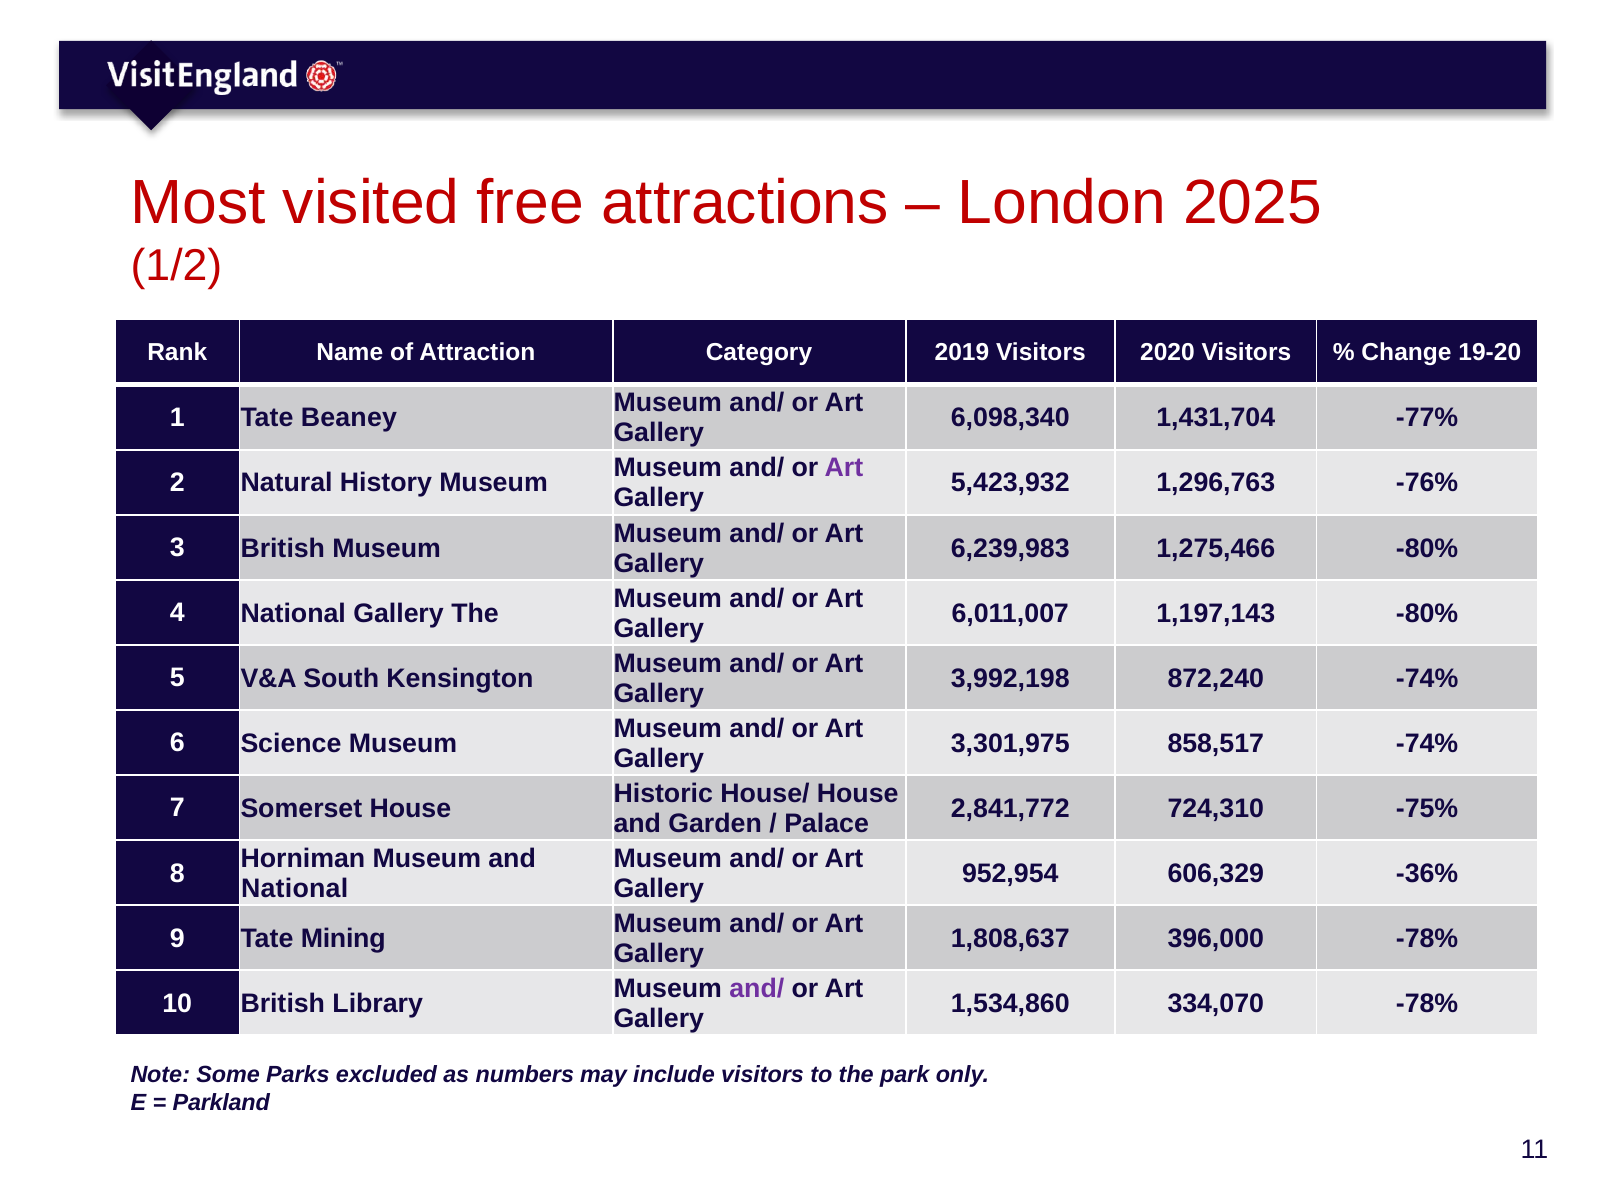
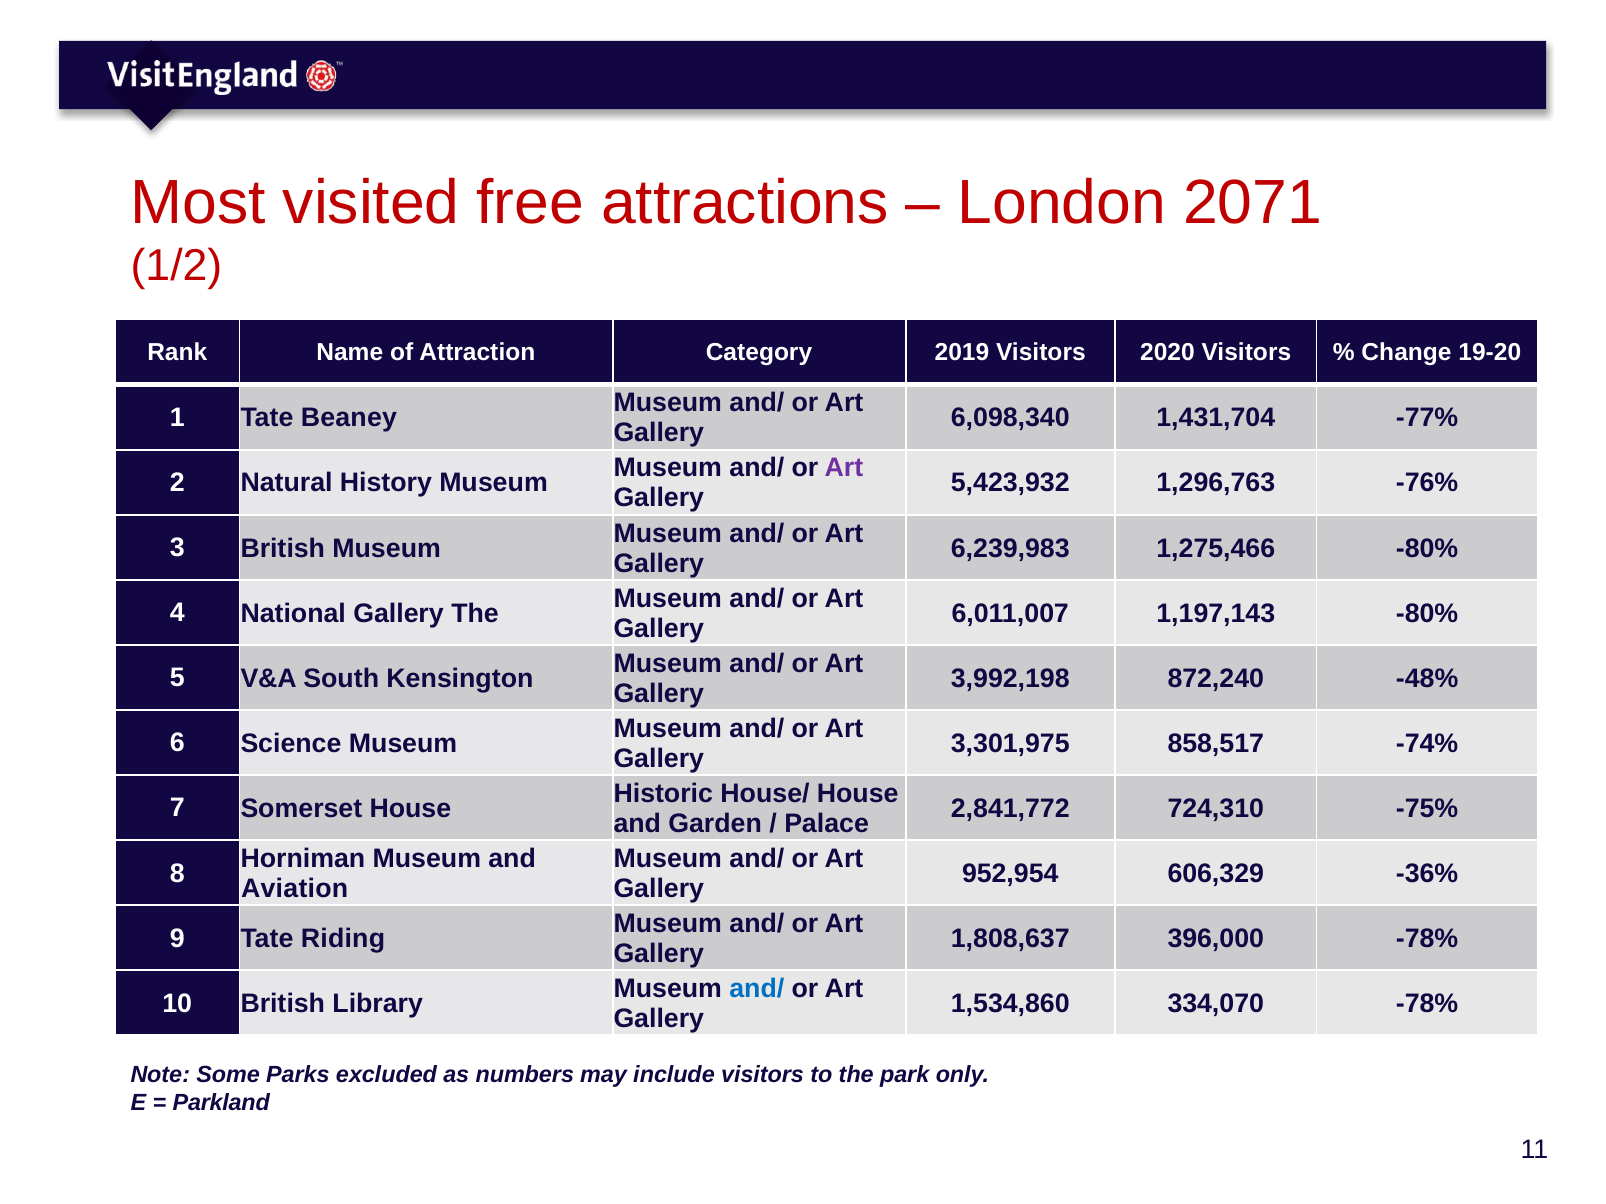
2025: 2025 -> 2071
872,240 -74%: -74% -> -48%
National at (295, 889): National -> Aviation
Mining: Mining -> Riding
and/ at (757, 989) colour: purple -> blue
